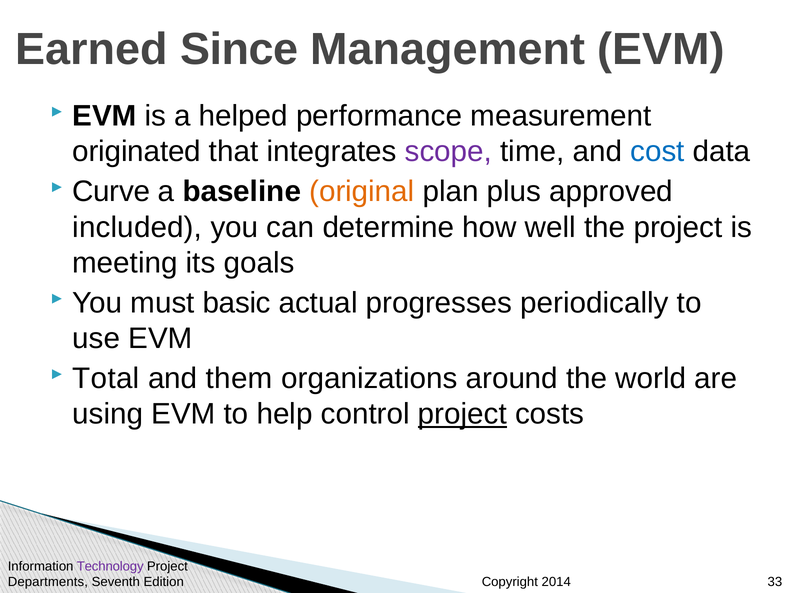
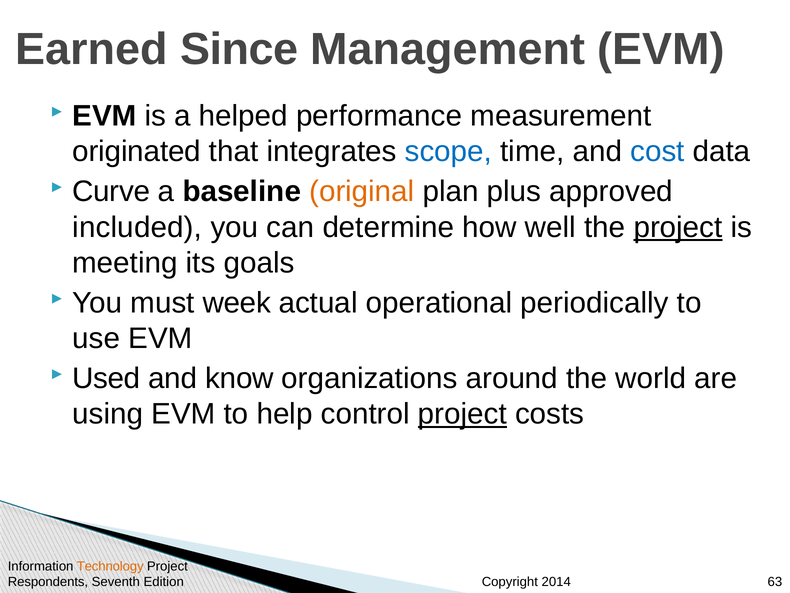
scope colour: purple -> blue
project at (678, 227) underline: none -> present
basic: basic -> week
progresses: progresses -> operational
Total: Total -> Used
them: them -> know
Technology colour: purple -> orange
Departments: Departments -> Respondents
33: 33 -> 63
